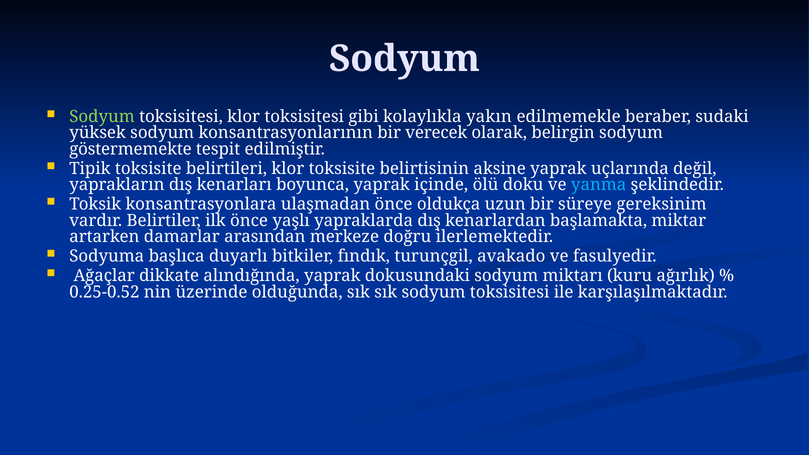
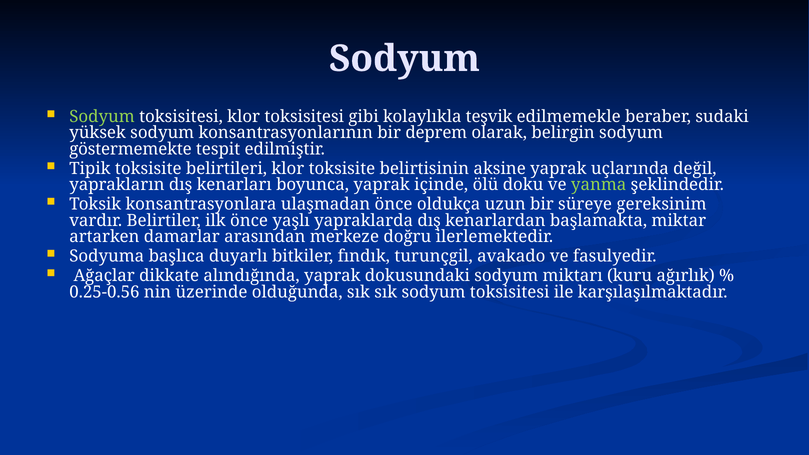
yakın: yakın -> teşvik
verecek: verecek -> deprem
yanma colour: light blue -> light green
0.25-0.52: 0.25-0.52 -> 0.25-0.56
